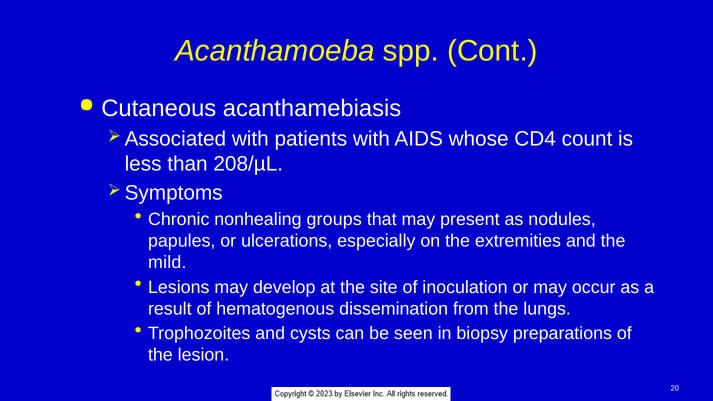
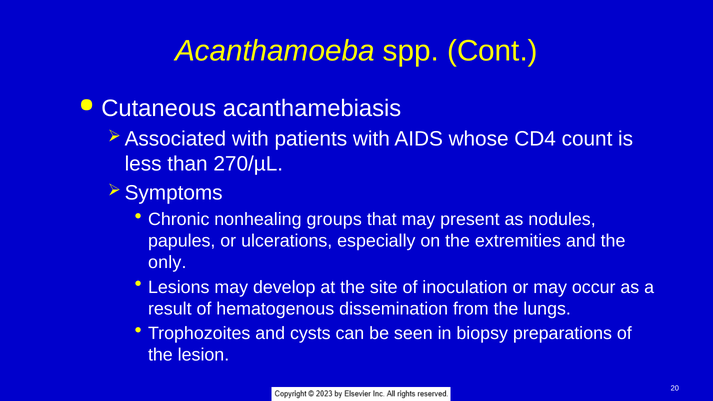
208/µL: 208/µL -> 270/µL
mild: mild -> only
